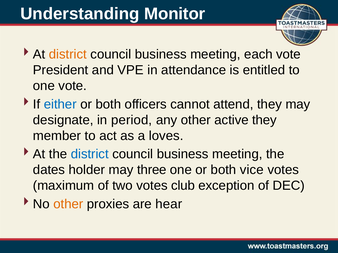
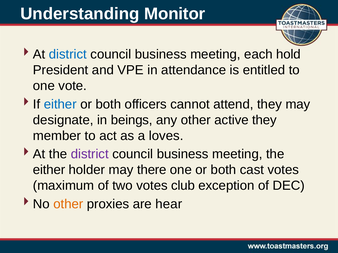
district at (68, 54) colour: orange -> blue
each vote: vote -> hold
period: period -> beings
district at (90, 154) colour: blue -> purple
dates at (49, 170): dates -> either
three: three -> there
vice: vice -> cast
